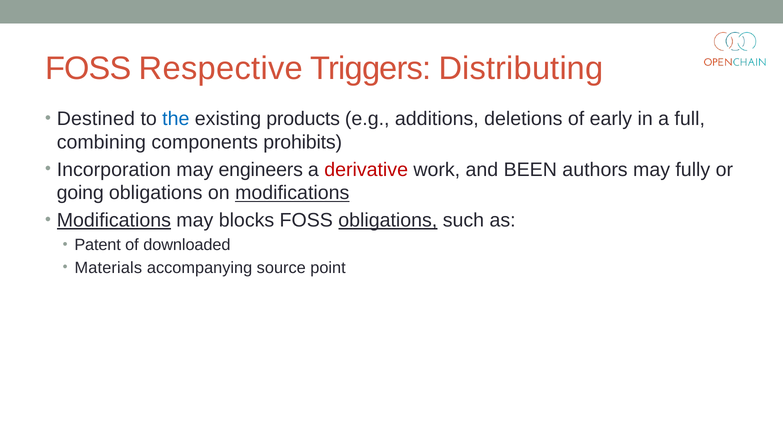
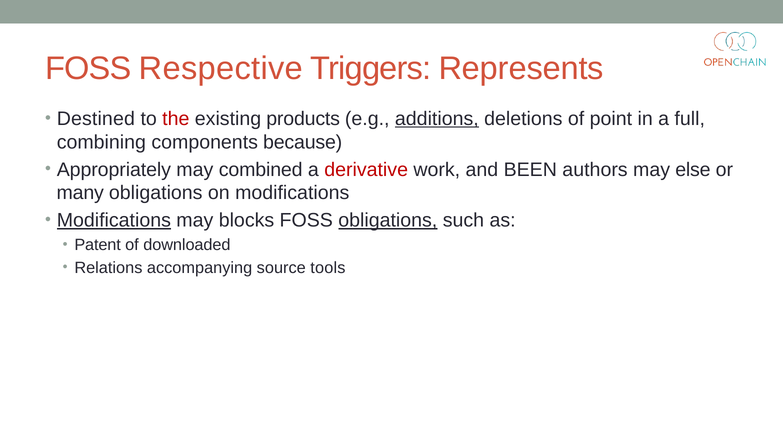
Distributing: Distributing -> Represents
the colour: blue -> red
additions underline: none -> present
early: early -> point
prohibits: prohibits -> because
Incorporation: Incorporation -> Appropriately
engineers: engineers -> combined
fully: fully -> else
going: going -> many
modifications at (292, 193) underline: present -> none
Materials: Materials -> Relations
point: point -> tools
